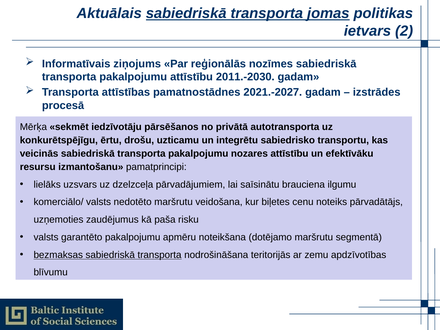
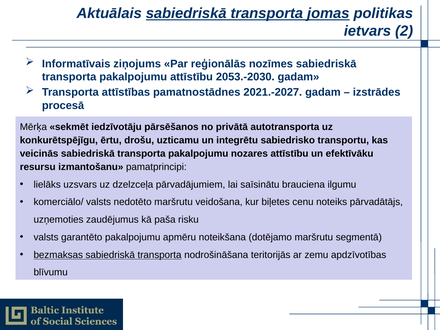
2011.-2030: 2011.-2030 -> 2053.-2030
